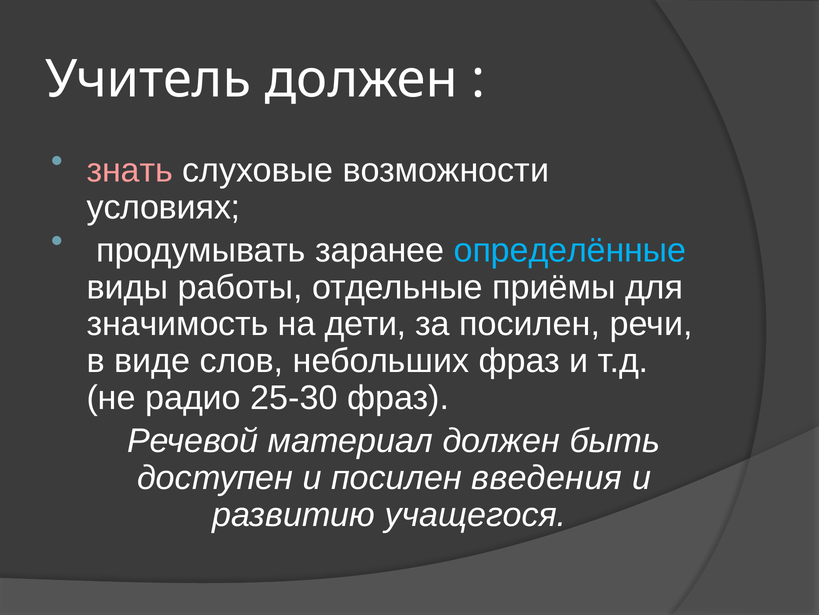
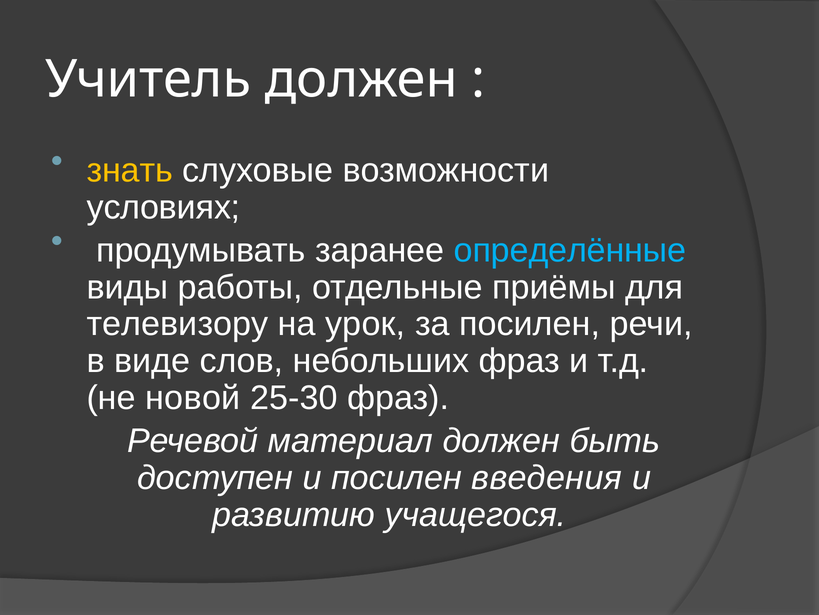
знать colour: pink -> yellow
значимость: значимость -> телевизору
дети: дети -> урок
радио: радио -> новой
